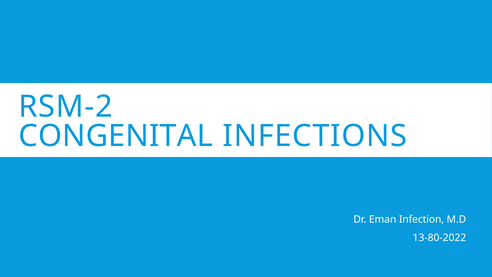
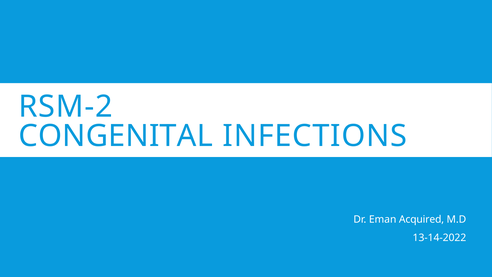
Infection: Infection -> Acquired
13-80-2022: 13-80-2022 -> 13-14-2022
